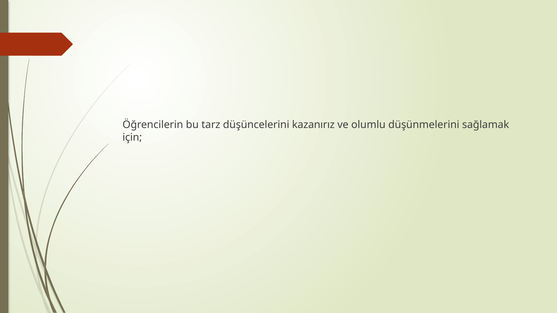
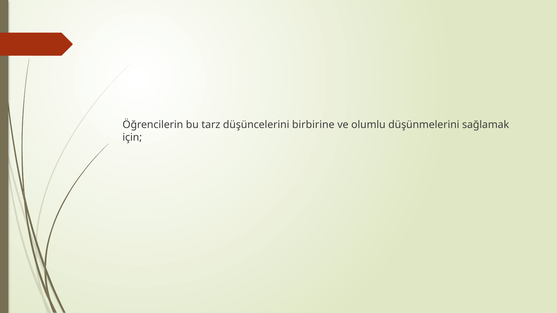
kazanırız: kazanırız -> birbirine
